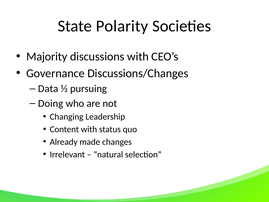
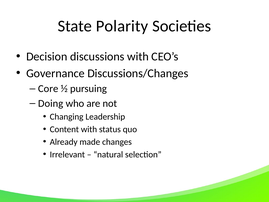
Majority: Majority -> Decision
Data: Data -> Core
